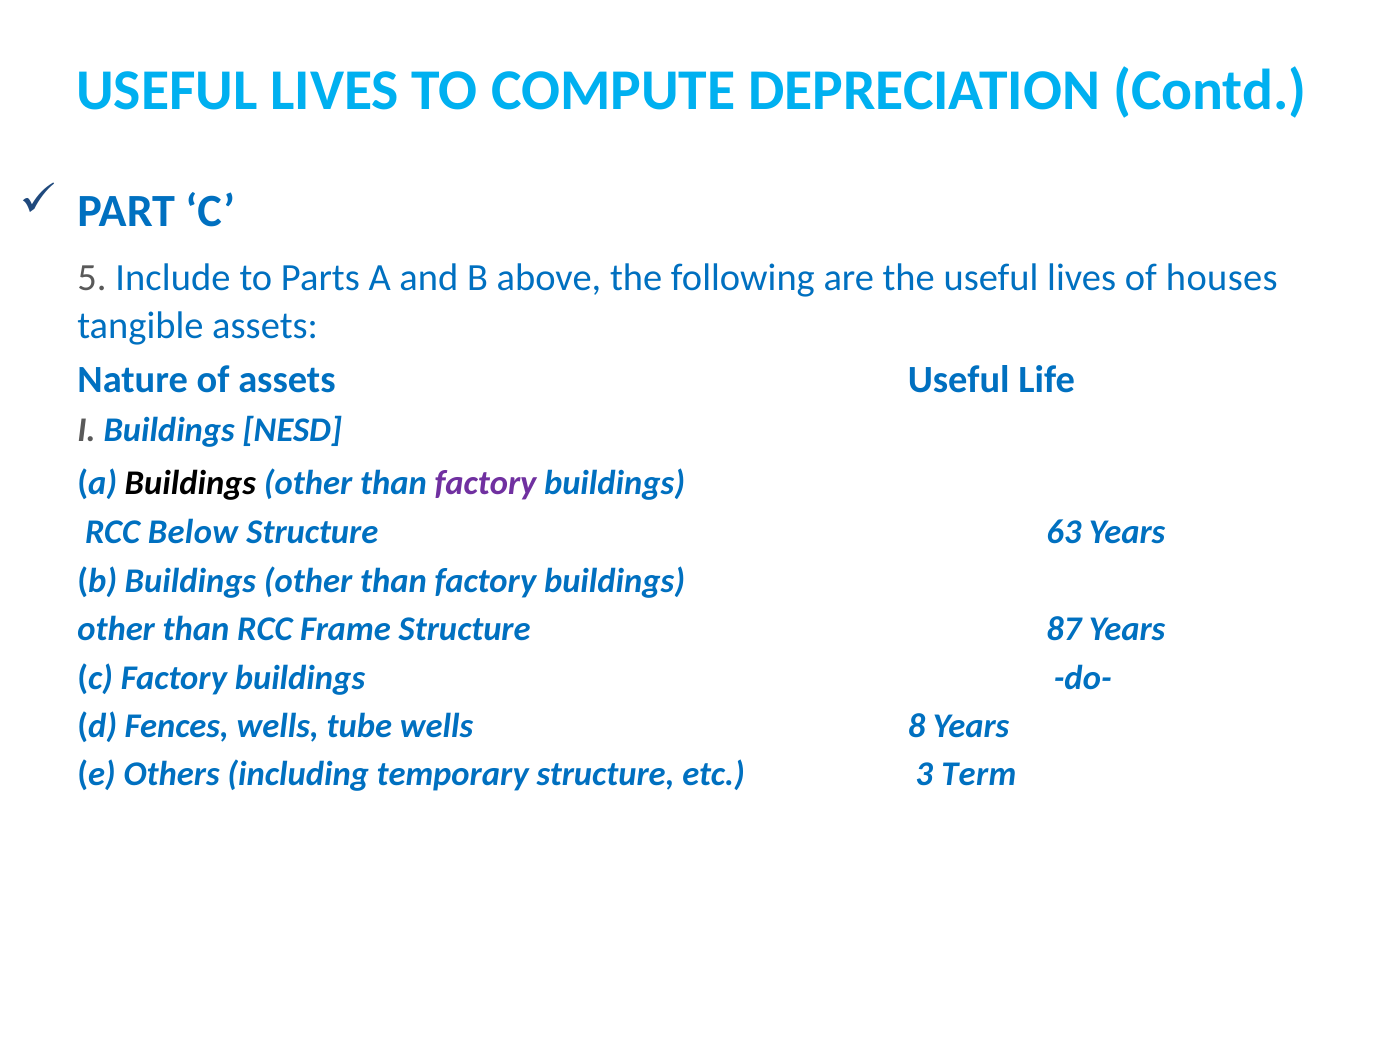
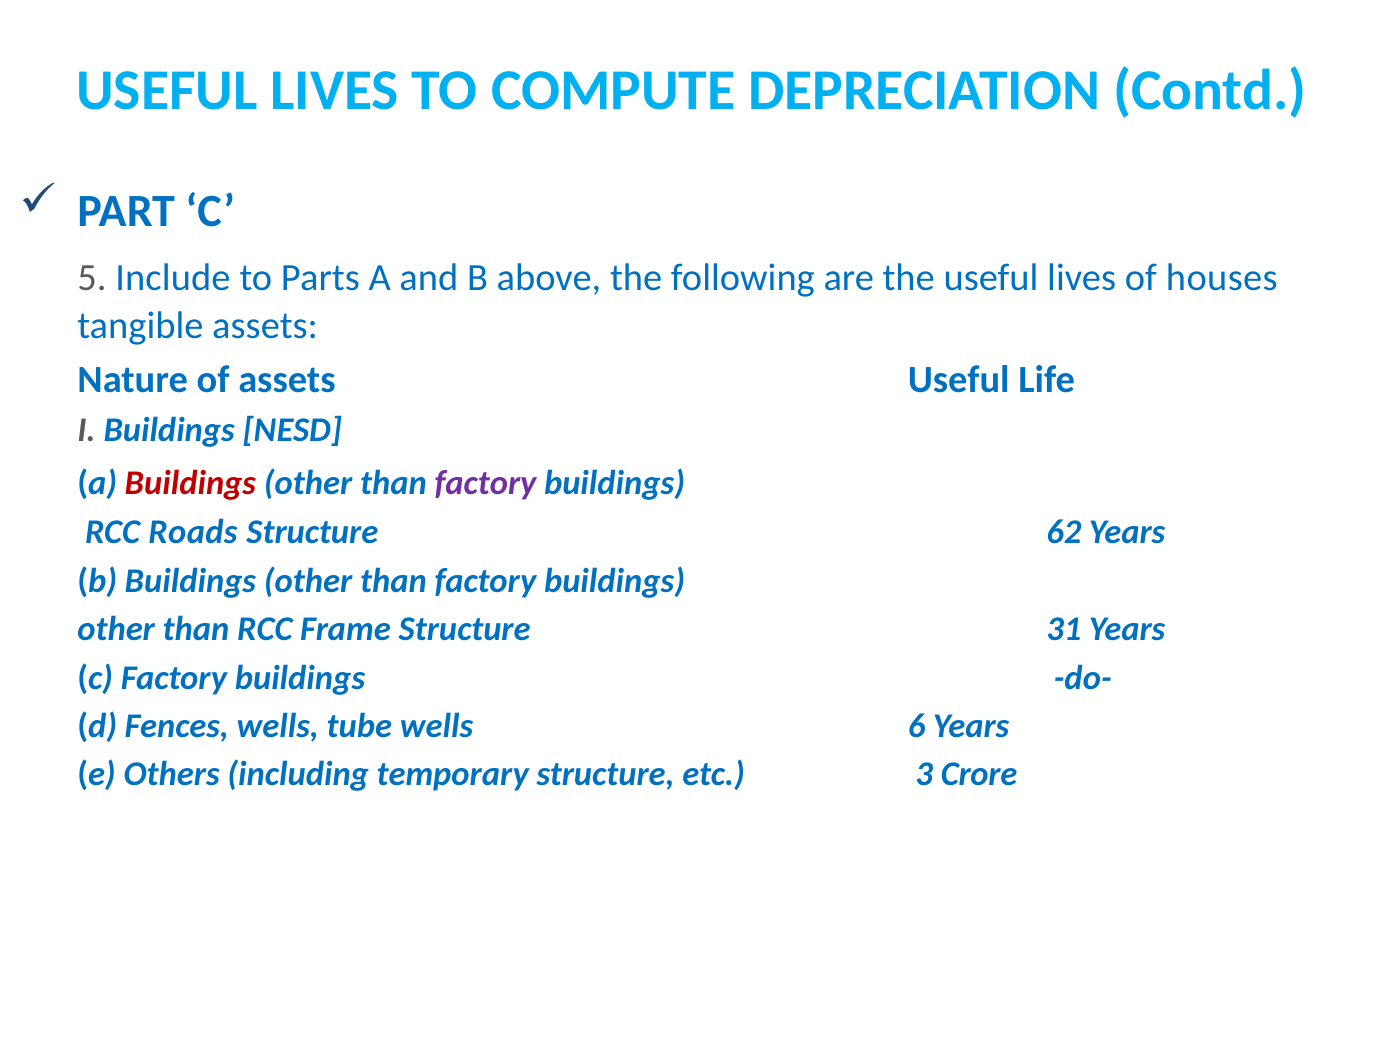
Buildings at (190, 483) colour: black -> red
Below: Below -> Roads
63: 63 -> 62
87: 87 -> 31
8: 8 -> 6
Term: Term -> Crore
